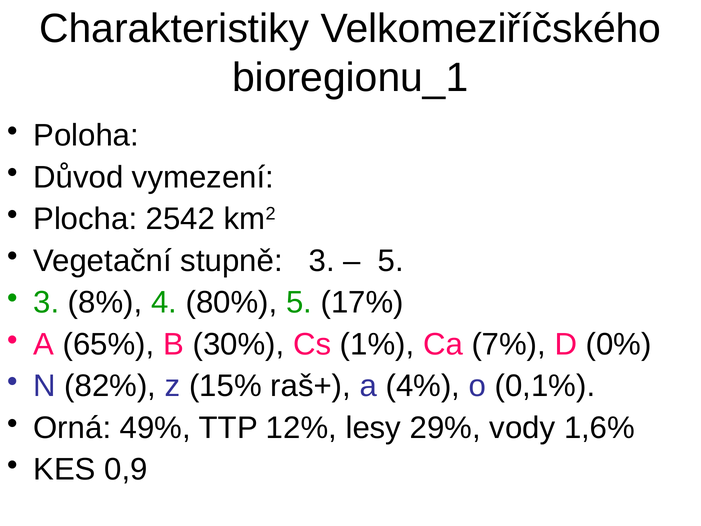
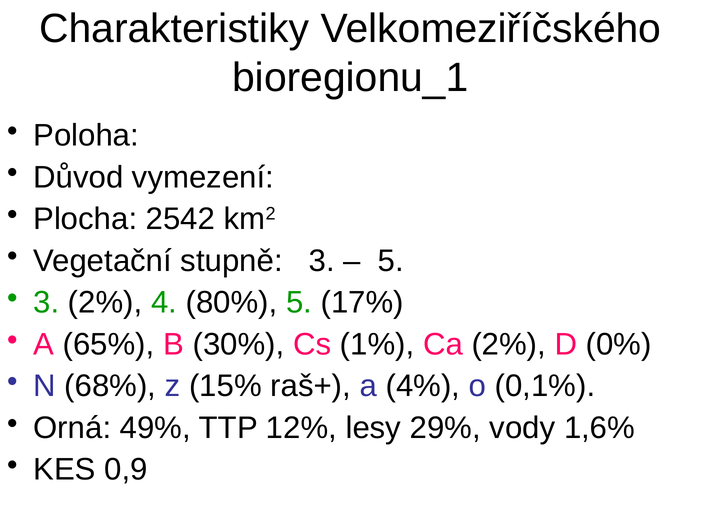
3 8%: 8% -> 2%
Ca 7%: 7% -> 2%
82%: 82% -> 68%
